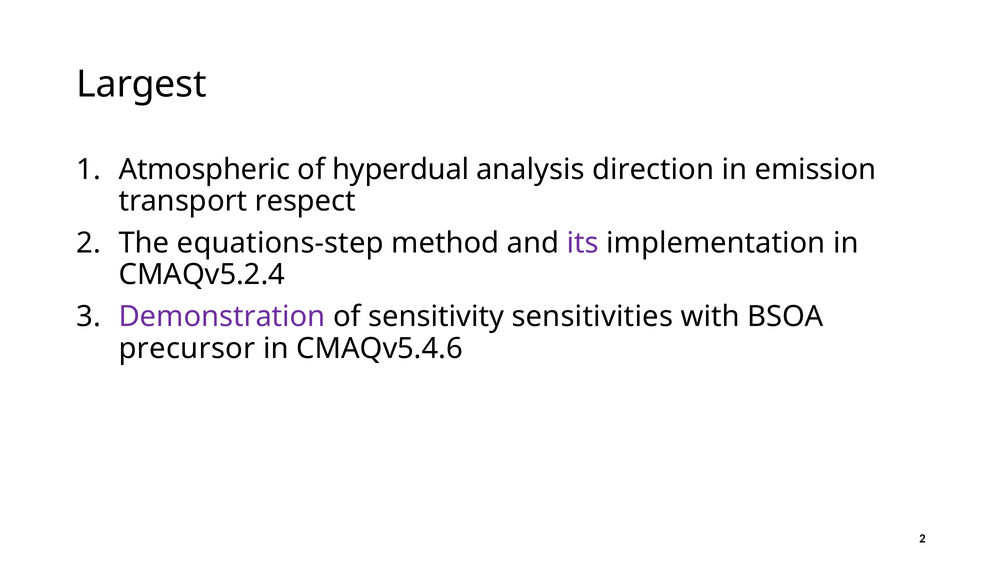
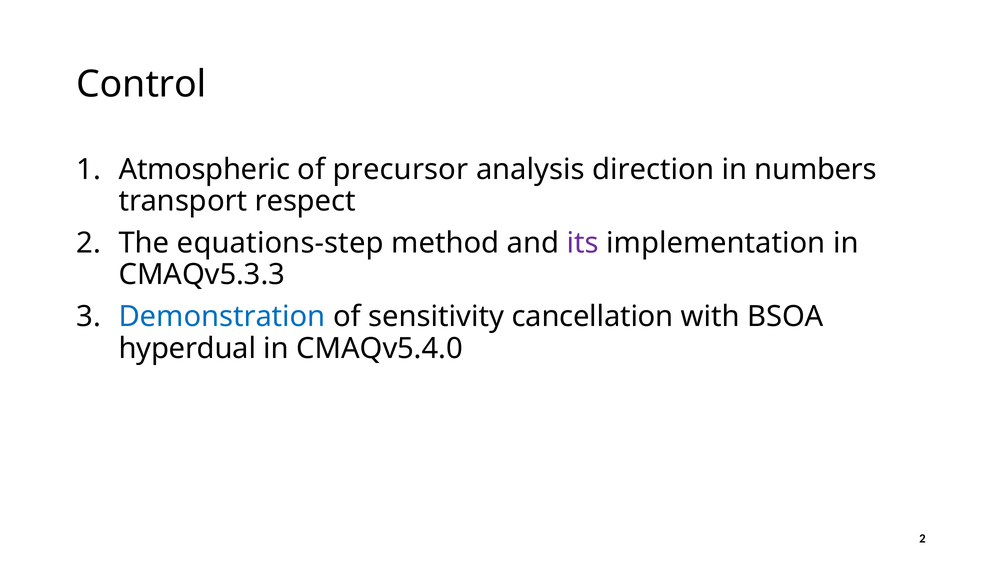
Largest: Largest -> Control
hyperdual: hyperdual -> precursor
emission: emission -> numbers
CMAQv5.2.4: CMAQv5.2.4 -> CMAQv5.3.3
Demonstration colour: purple -> blue
sensitivities: sensitivities -> cancellation
precursor: precursor -> hyperdual
CMAQv5.4.6: CMAQv5.4.6 -> CMAQv5.4.0
